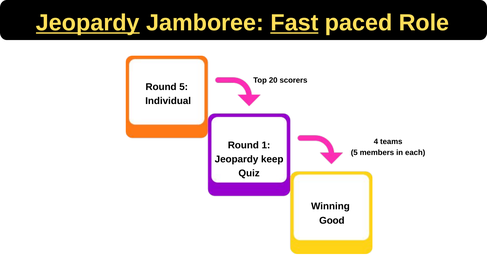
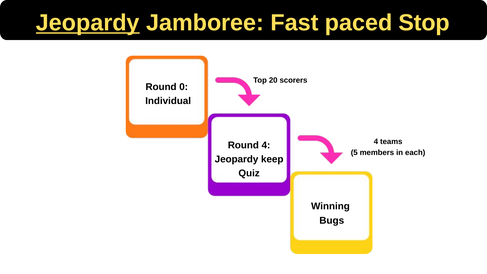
Fast underline: present -> none
Role: Role -> Stop
Round 5: 5 -> 0
Round 1: 1 -> 4
Good: Good -> Bugs
